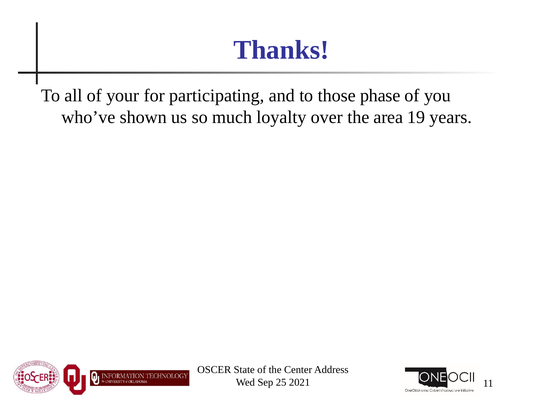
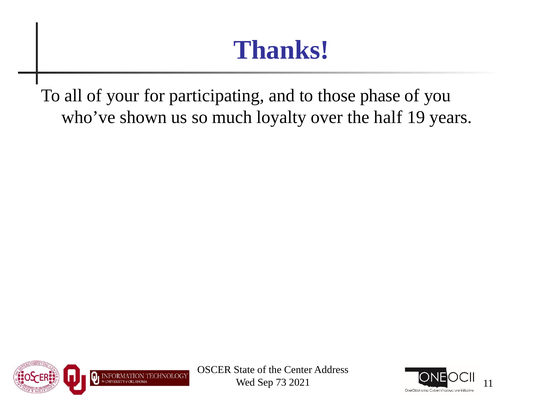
area: area -> half
25: 25 -> 73
